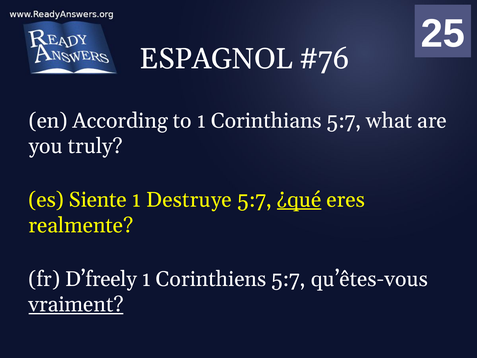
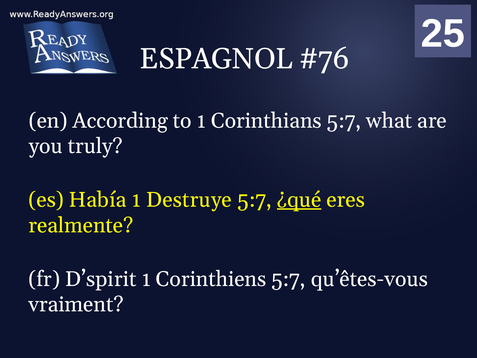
Siente: Siente -> Había
D’freely: D’freely -> D’spirit
vraiment underline: present -> none
